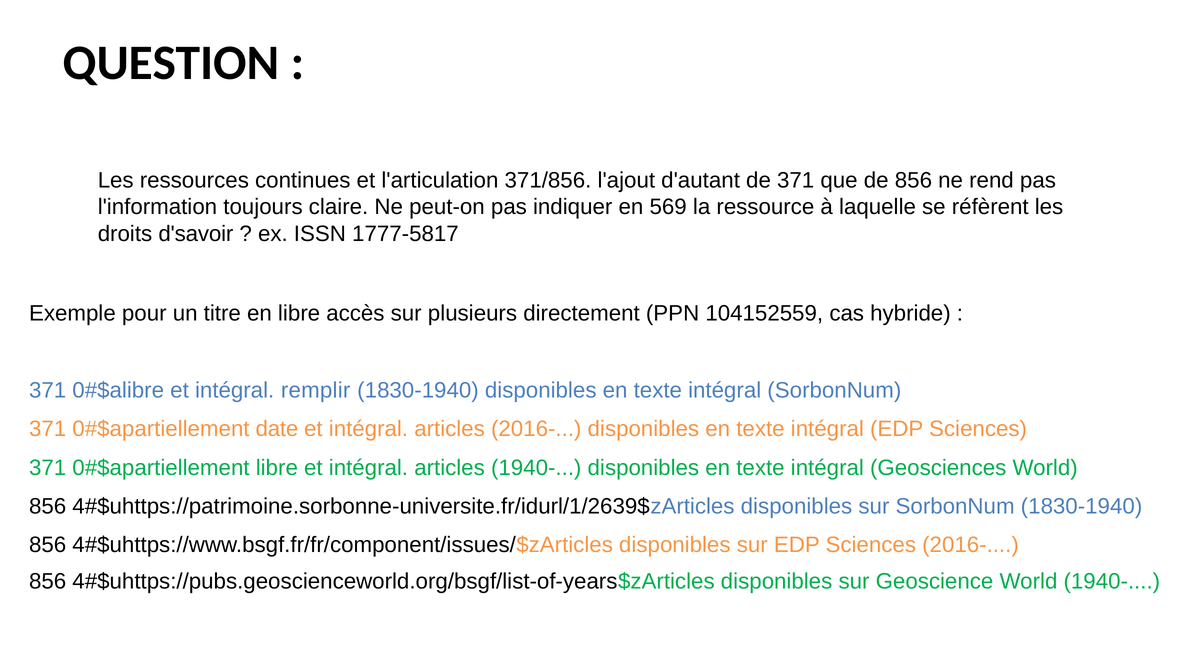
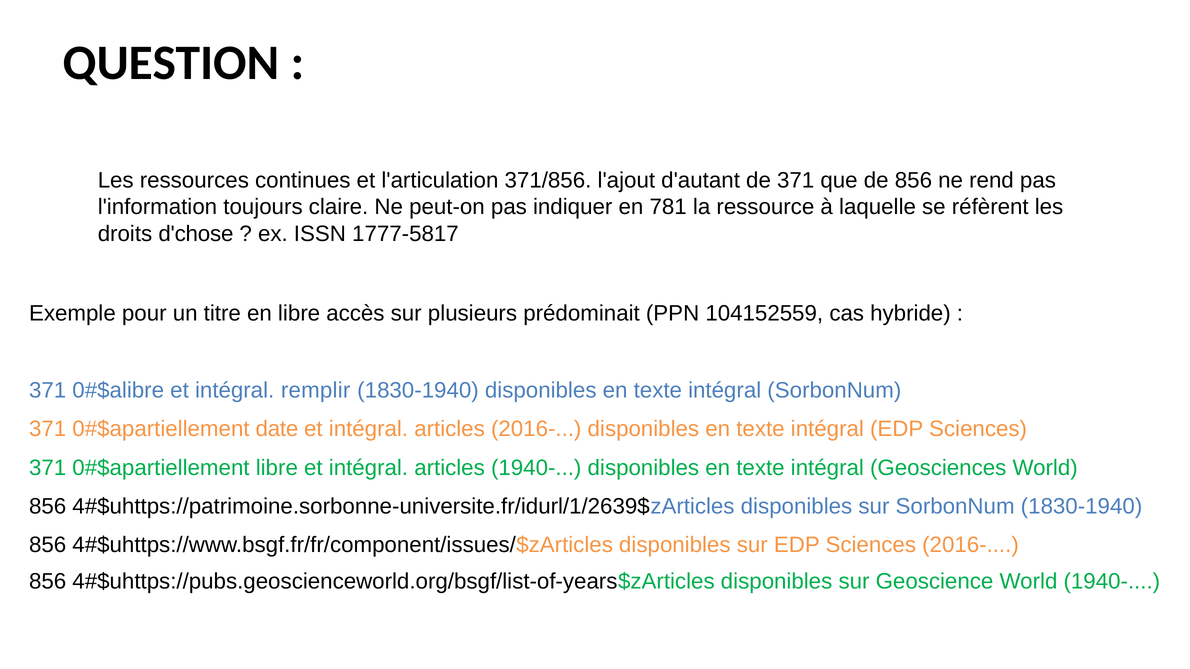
569: 569 -> 781
d'savoir: d'savoir -> d'chose
directement: directement -> prédominait
